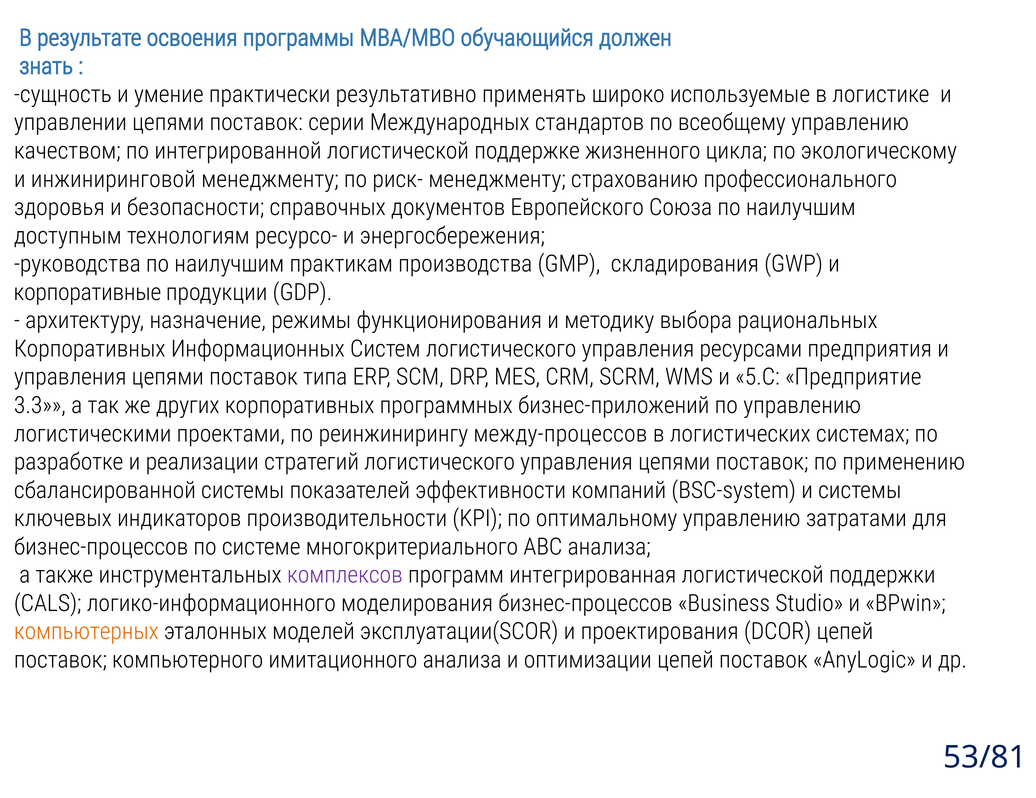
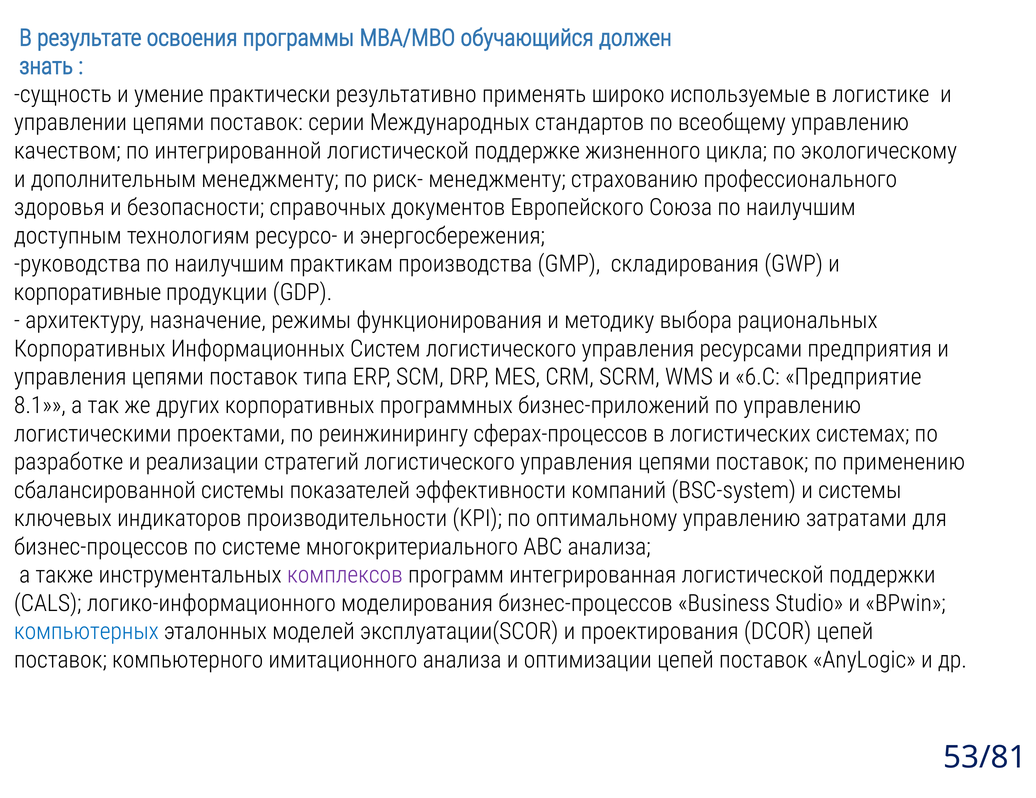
инжиниринговой: инжиниринговой -> дополнительным
5.С: 5.С -> 6.С
3.3: 3.3 -> 8.1
между-процессов: между-процессов -> сферах-процессов
компьютерных colour: orange -> blue
